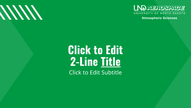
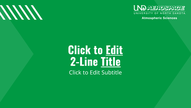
Edit at (114, 50) underline: none -> present
